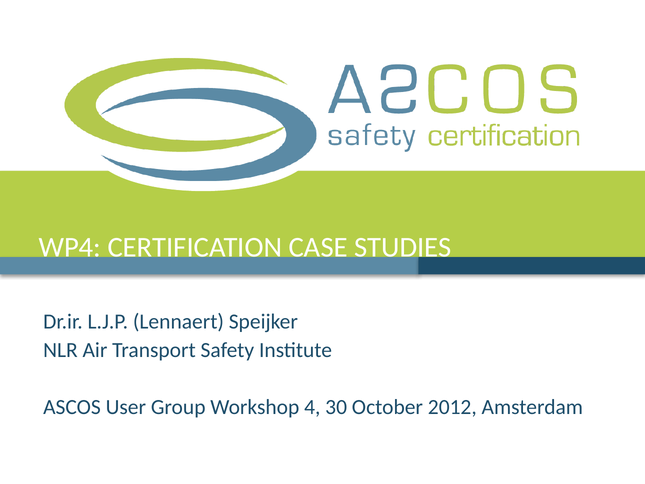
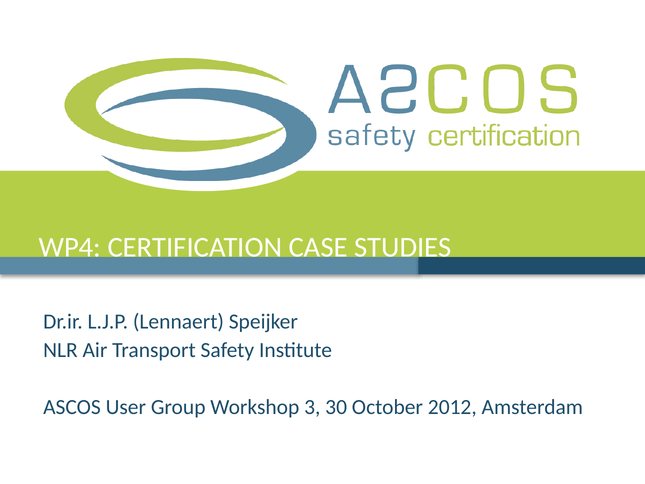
4: 4 -> 3
